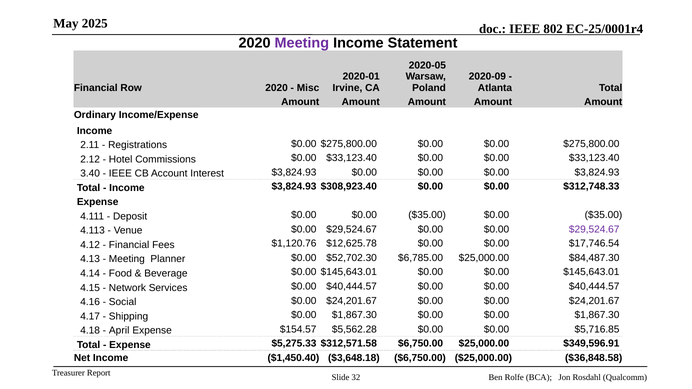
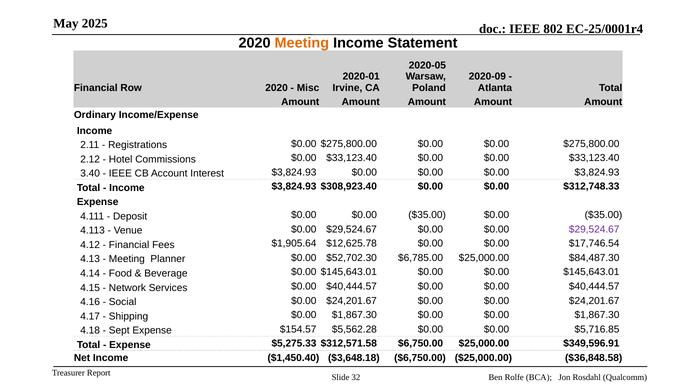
Meeting at (302, 43) colour: purple -> orange
$1,120.76: $1,120.76 -> $1,905.64
April: April -> Sept
